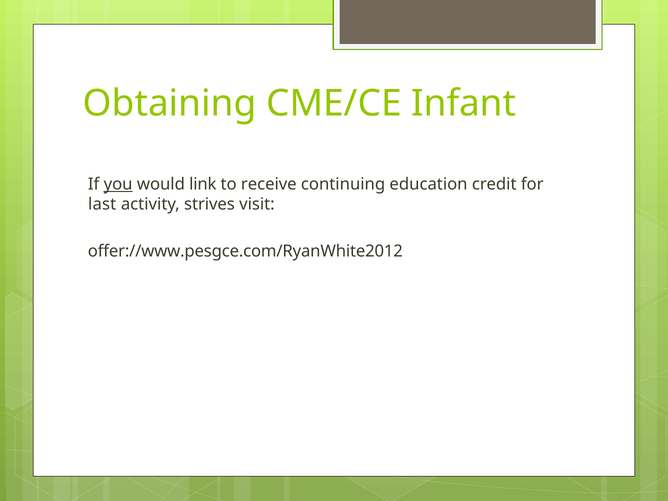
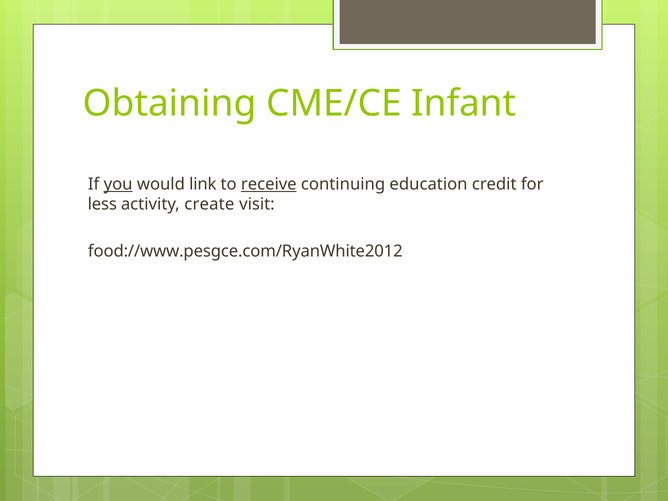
receive underline: none -> present
last: last -> less
strives: strives -> create
offer://www.pesgce.com/RyanWhite2012: offer://www.pesgce.com/RyanWhite2012 -> food://www.pesgce.com/RyanWhite2012
